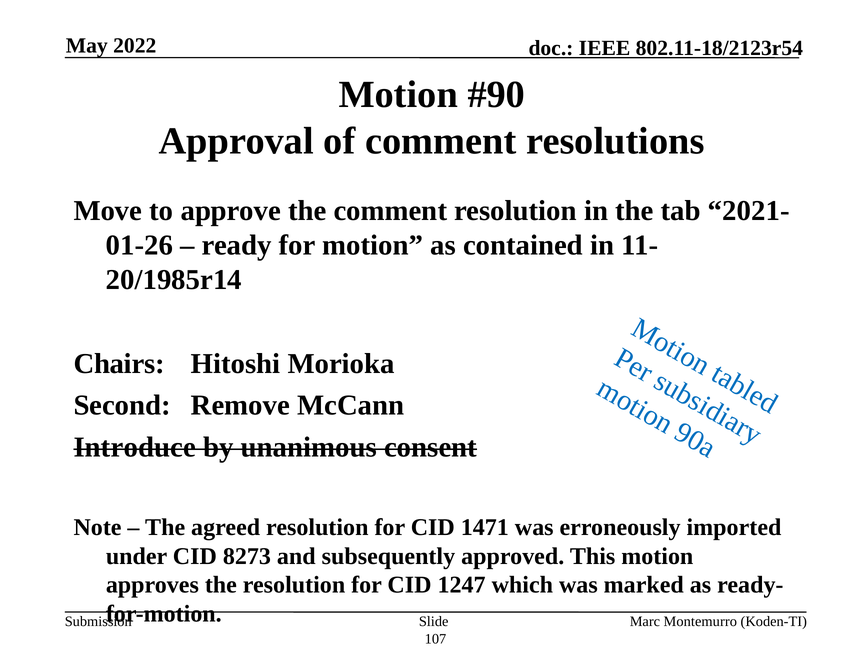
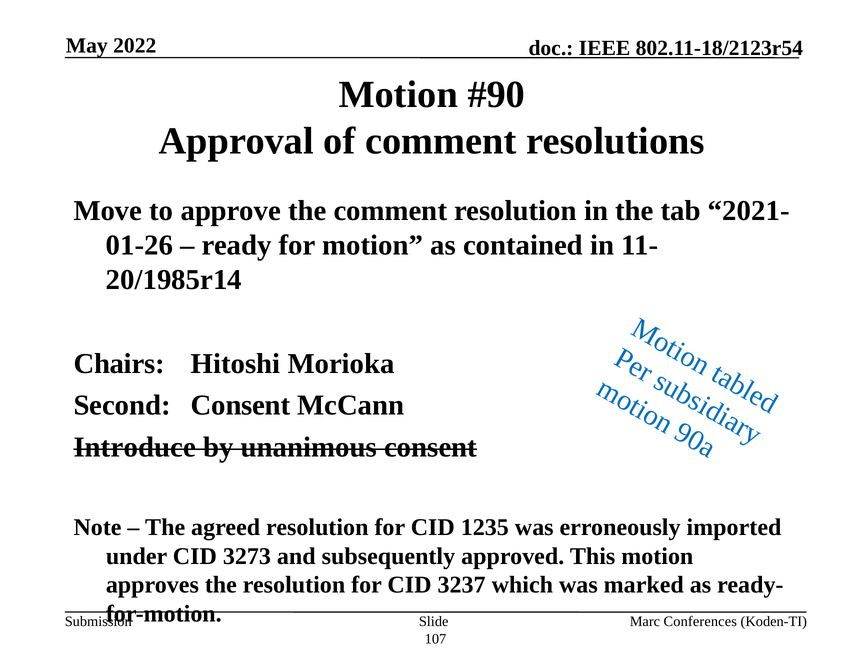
Second Remove: Remove -> Consent
1471: 1471 -> 1235
8273: 8273 -> 3273
1247: 1247 -> 3237
Montemurro: Montemurro -> Conferences
